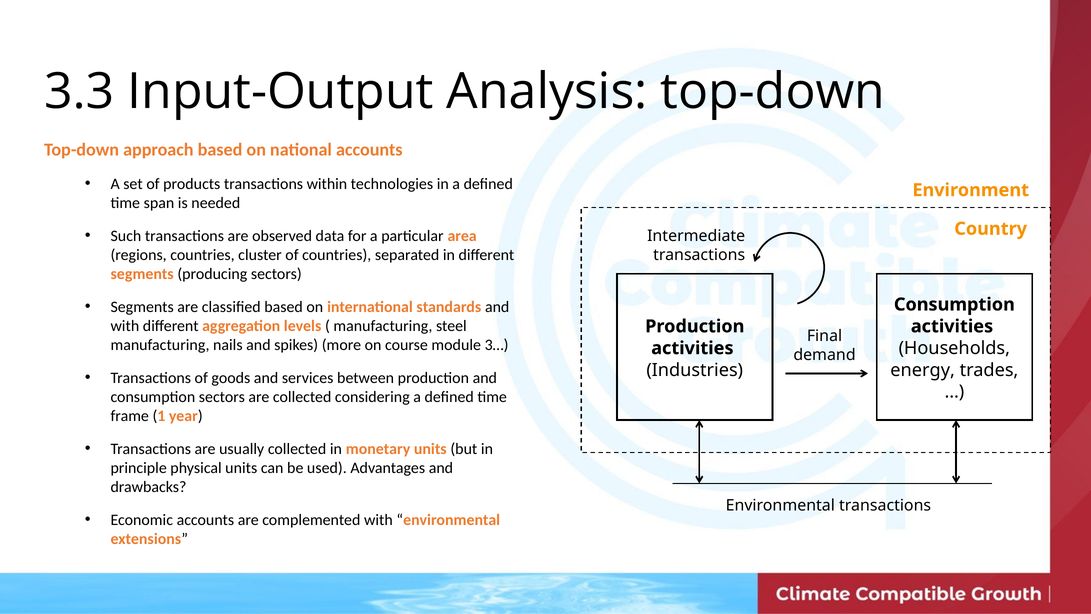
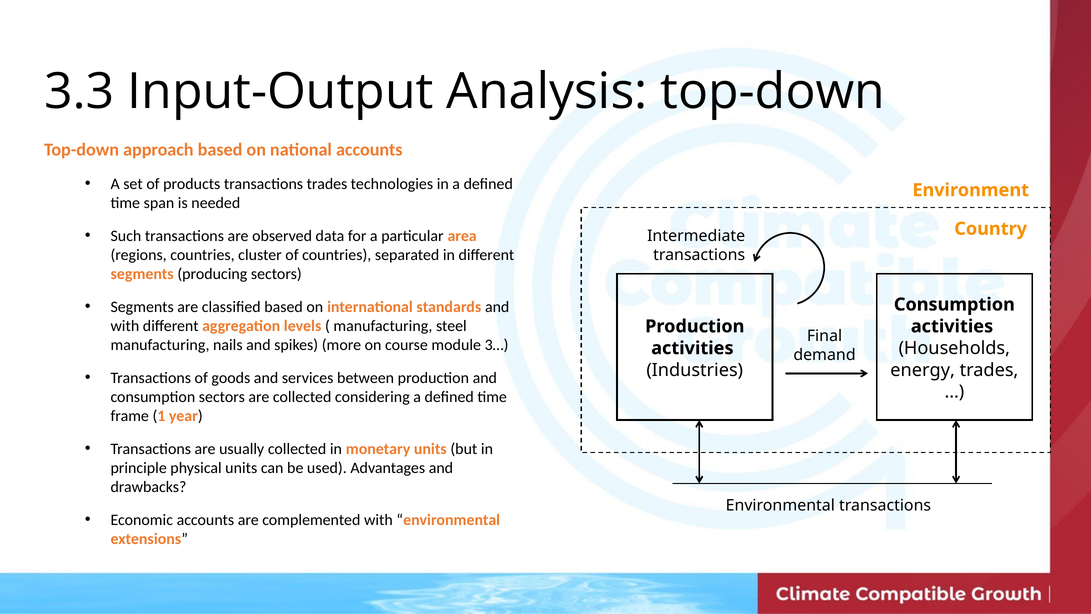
transactions within: within -> trades
